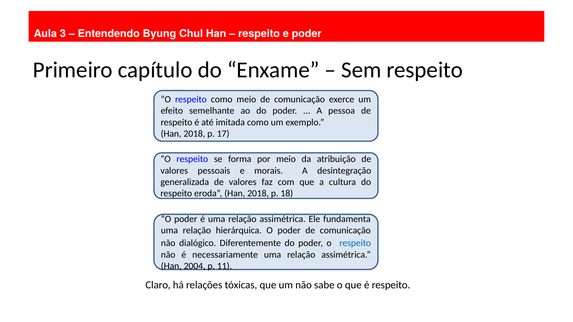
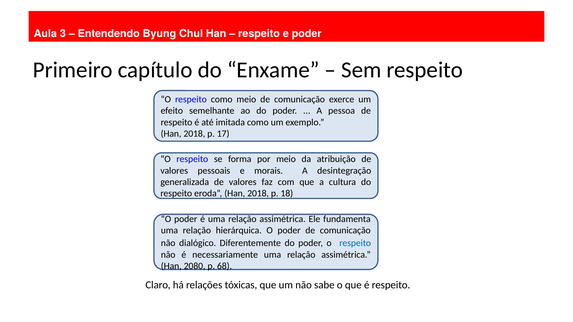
2004: 2004 -> 2080
11: 11 -> 68
